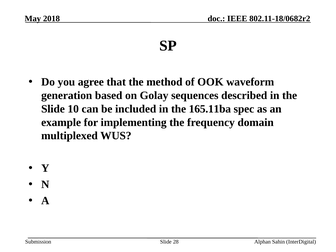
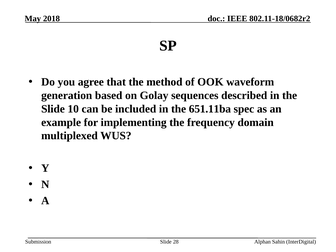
165.11ba: 165.11ba -> 651.11ba
